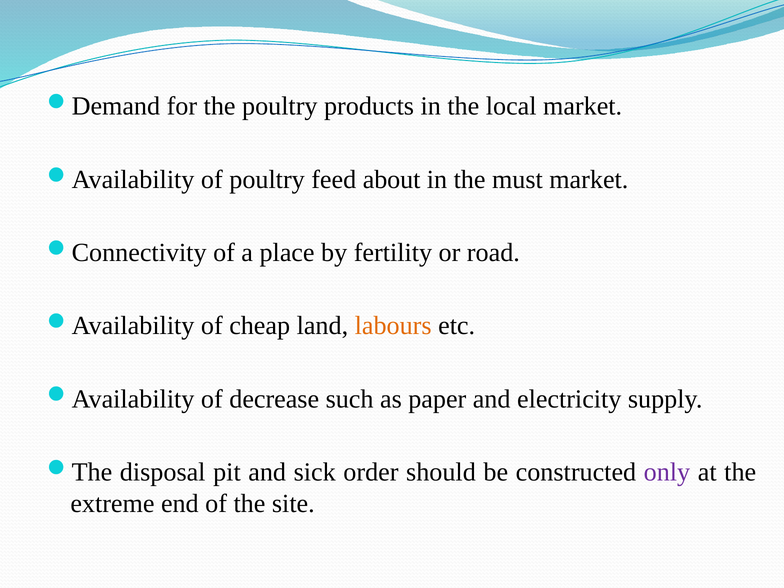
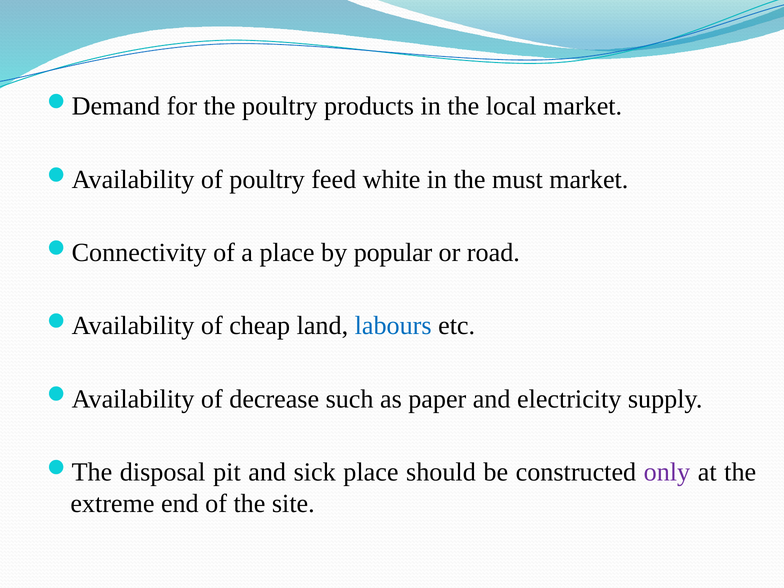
about: about -> white
fertility: fertility -> popular
labours colour: orange -> blue
sick order: order -> place
